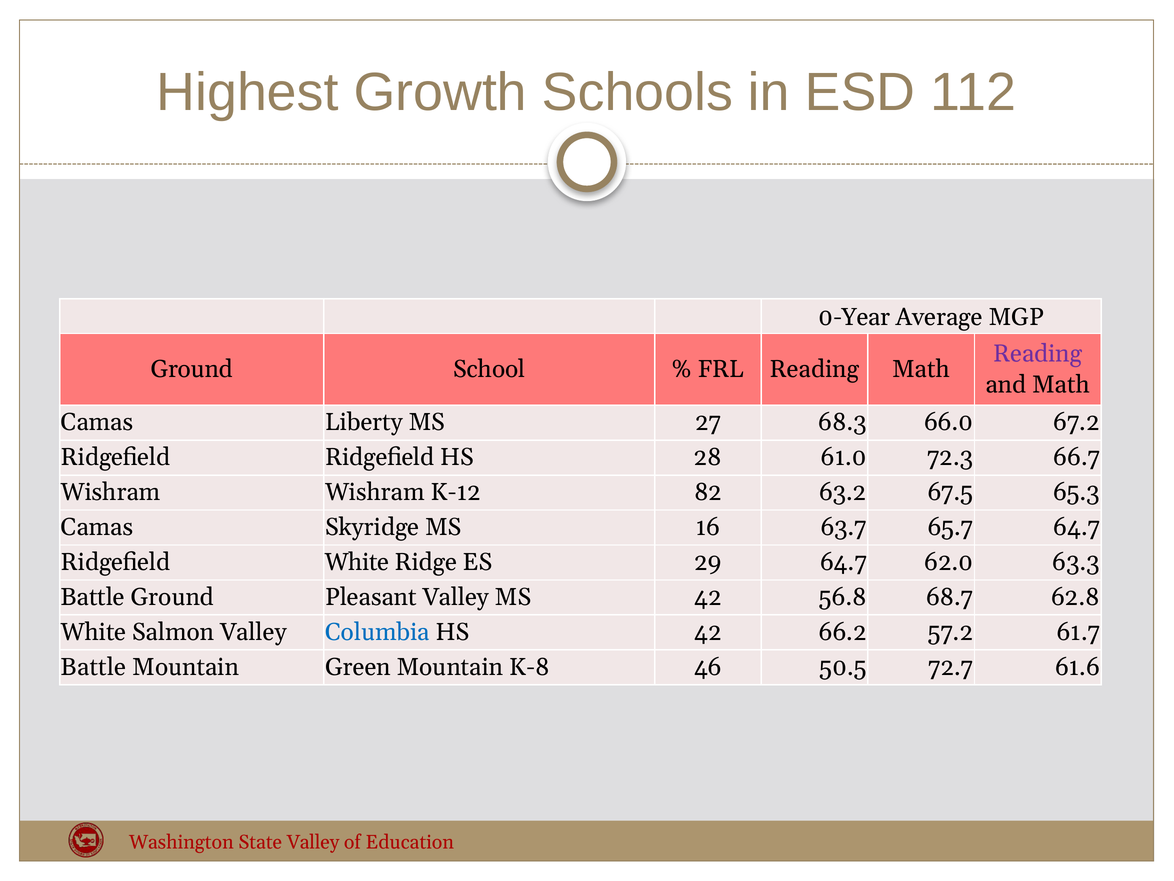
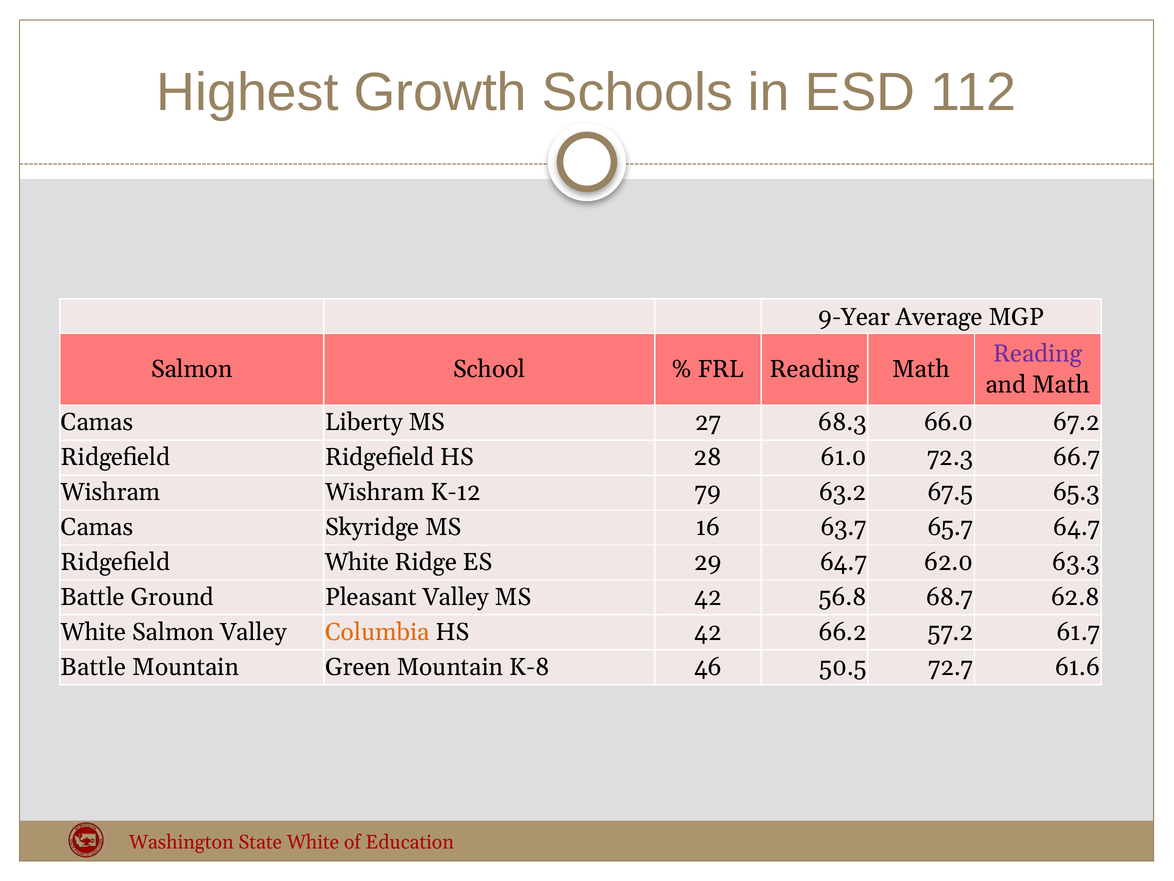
0-Year: 0-Year -> 9-Year
Ground at (192, 369): Ground -> Salmon
82: 82 -> 79
Columbia colour: blue -> orange
State Valley: Valley -> White
